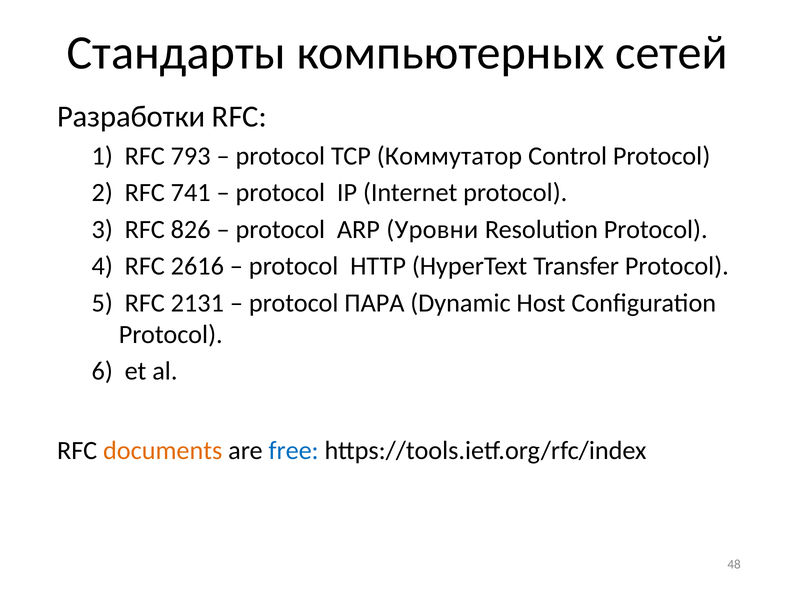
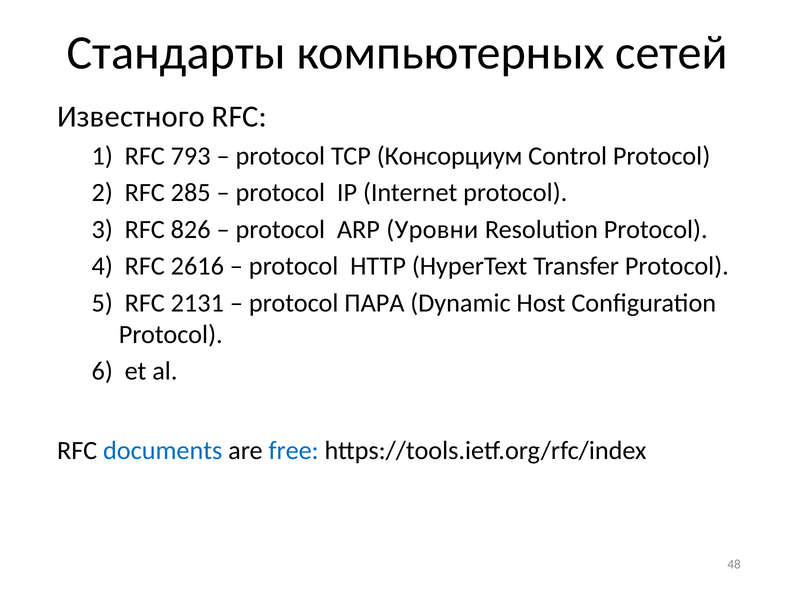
Разработки: Разработки -> Известного
Коммутатор: Коммутатор -> Консорциум
741: 741 -> 285
documents colour: orange -> blue
